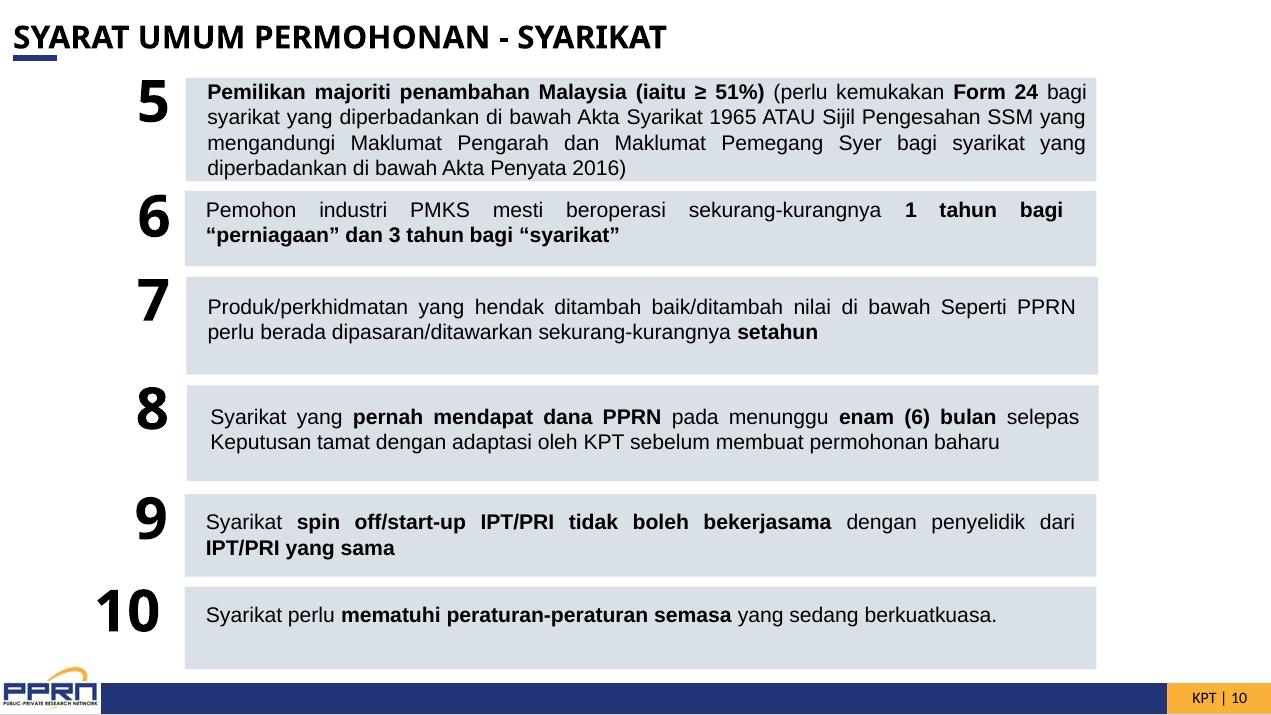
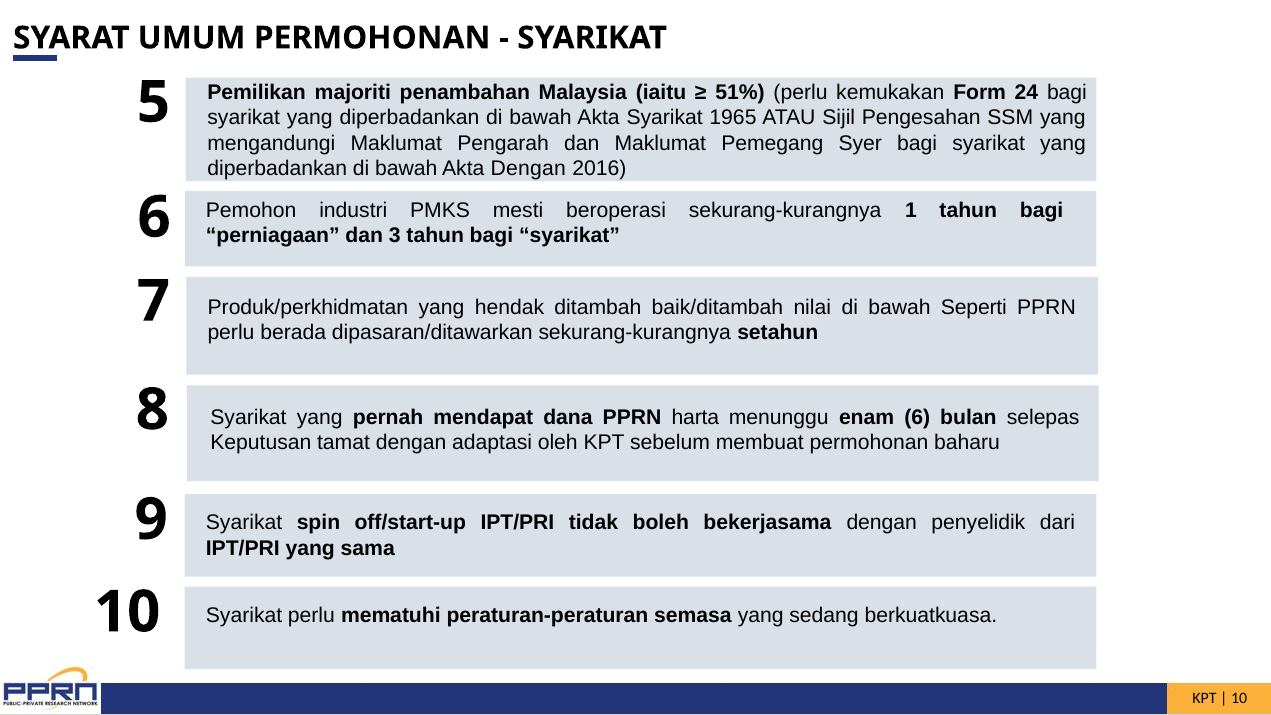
Akta Penyata: Penyata -> Dengan
pada: pada -> harta
